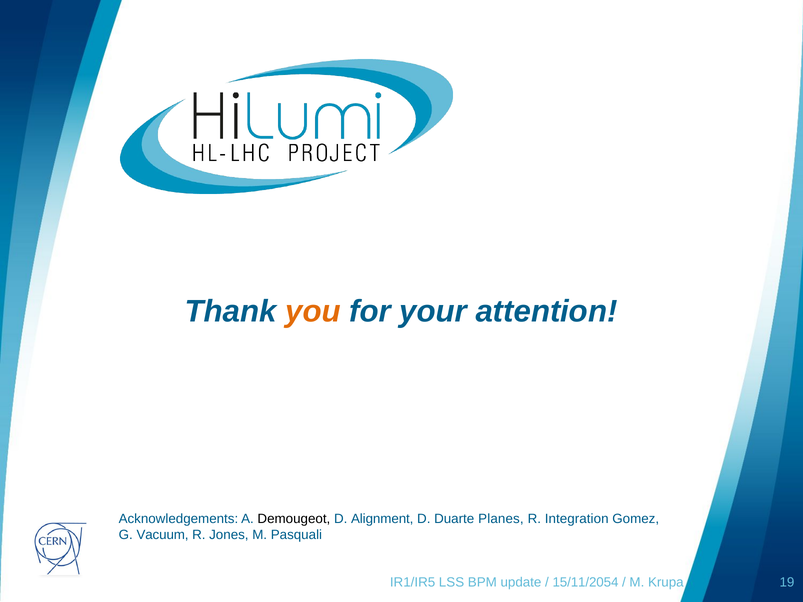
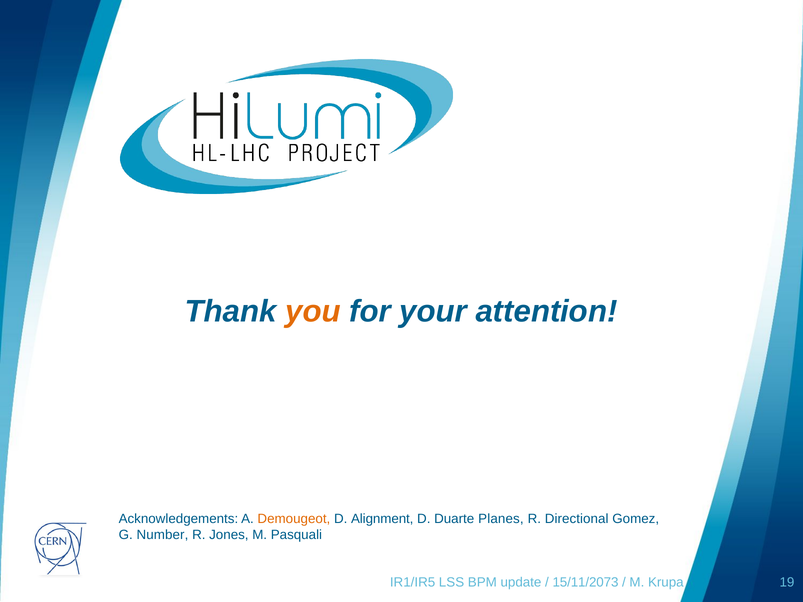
Demougeot colour: black -> orange
Integration: Integration -> Directional
Vacuum: Vacuum -> Number
15/11/2054: 15/11/2054 -> 15/11/2073
